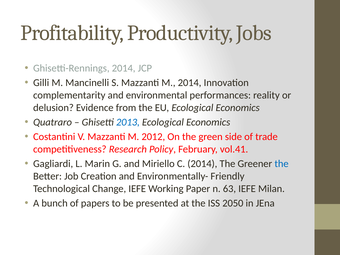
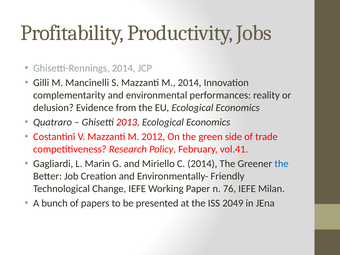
2013 colour: blue -> red
63: 63 -> 76
2050: 2050 -> 2049
